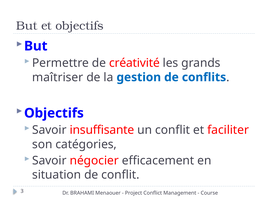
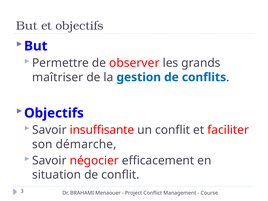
créativité: créativité -> observer
catégories: catégories -> démarche
